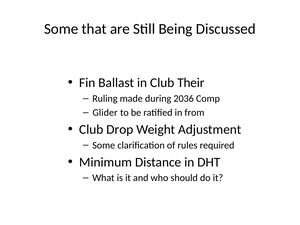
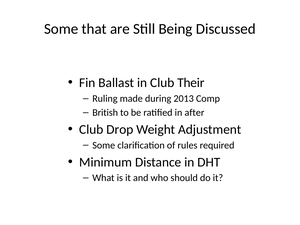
2036: 2036 -> 2013
Glider: Glider -> British
from: from -> after
